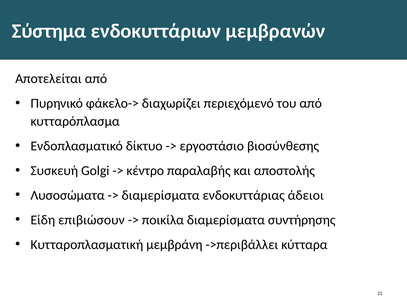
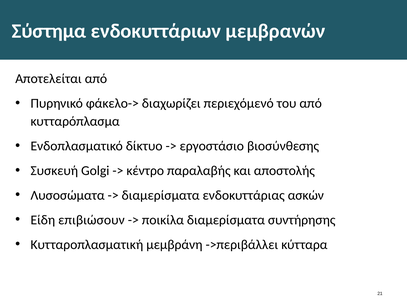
άδειοι: άδειοι -> ασκών
